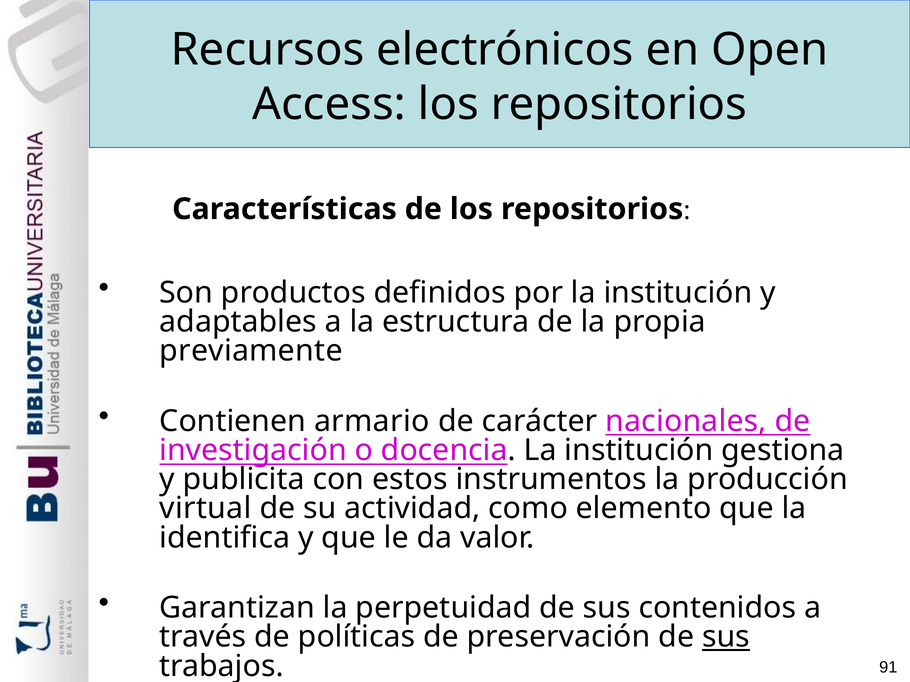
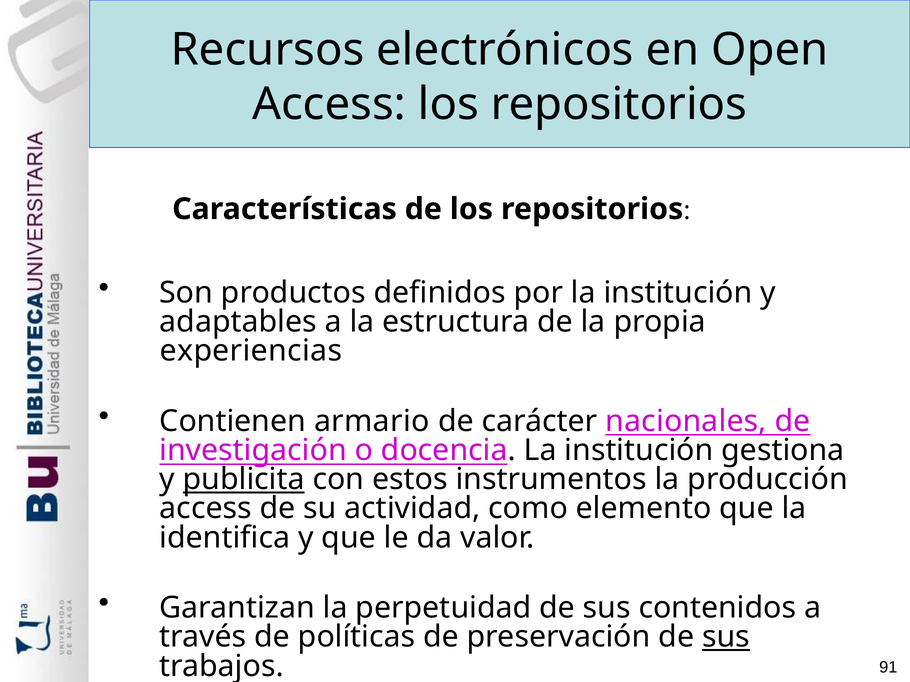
previamente: previamente -> experiencias
publicita underline: none -> present
virtual at (205, 509): virtual -> access
